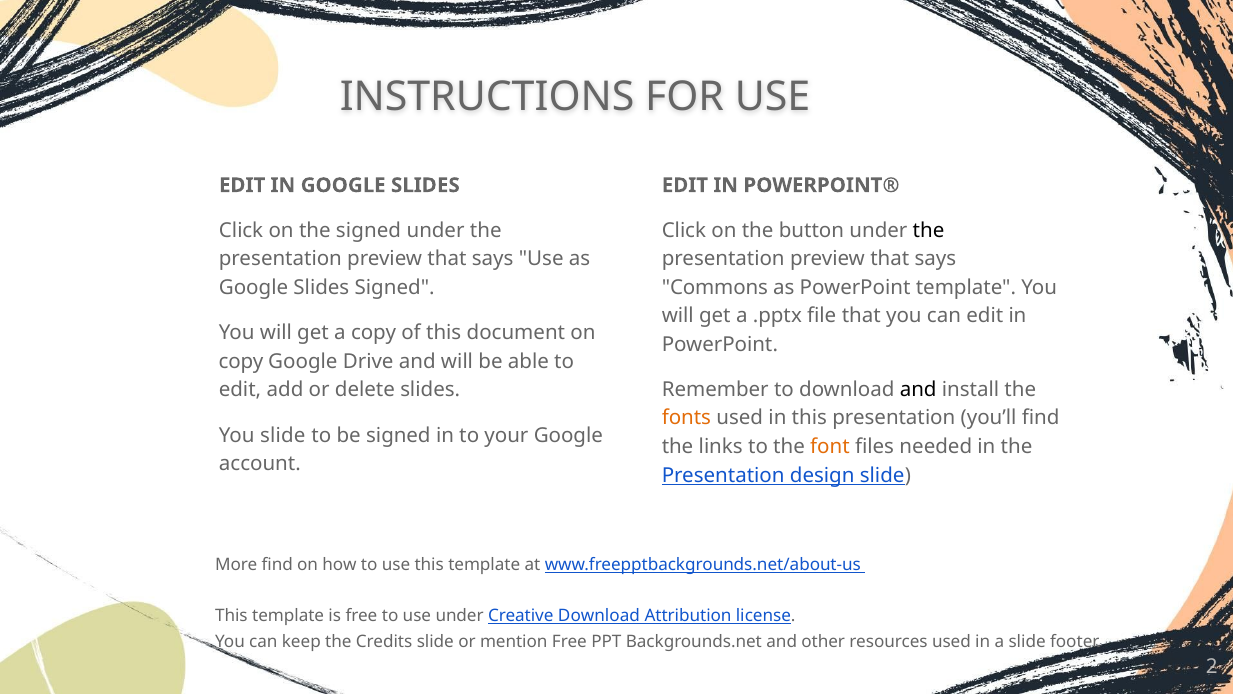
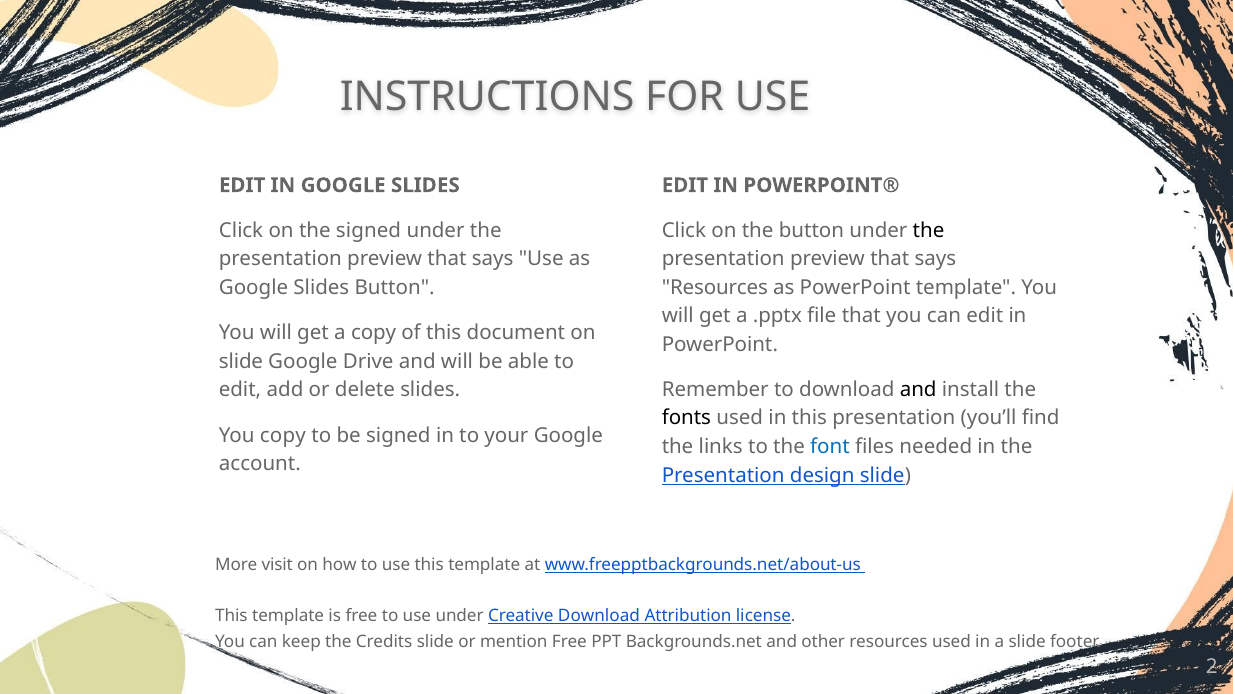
Slides Signed: Signed -> Button
Commons at (715, 287): Commons -> Resources
copy at (241, 361): copy -> slide
fonts colour: orange -> black
You slide: slide -> copy
font colour: orange -> blue
More find: find -> visit
